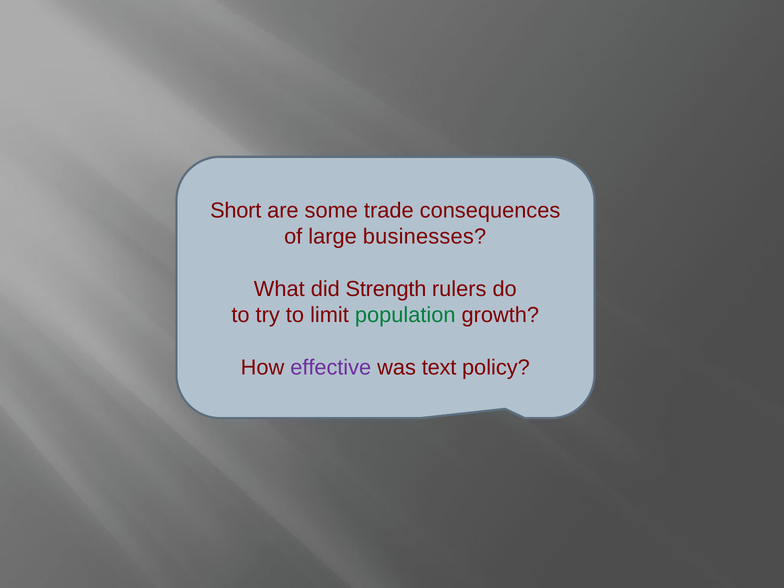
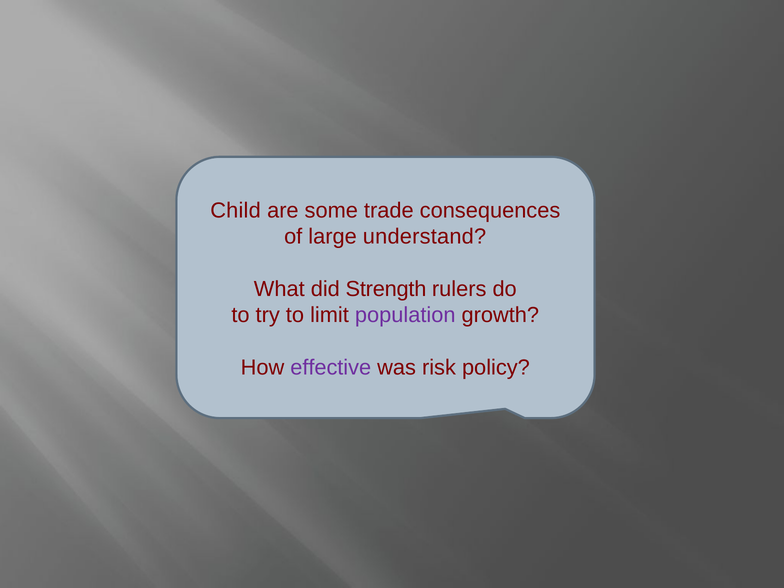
Short: Short -> Child
businesses: businesses -> understand
population colour: green -> purple
text: text -> risk
